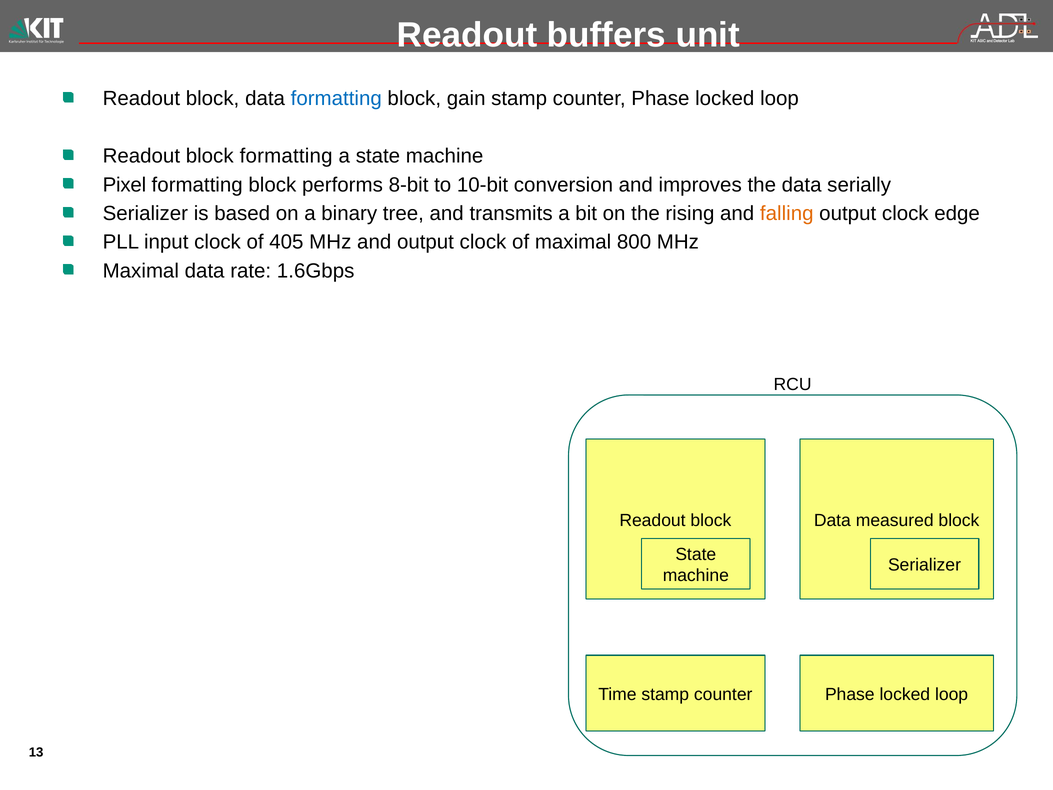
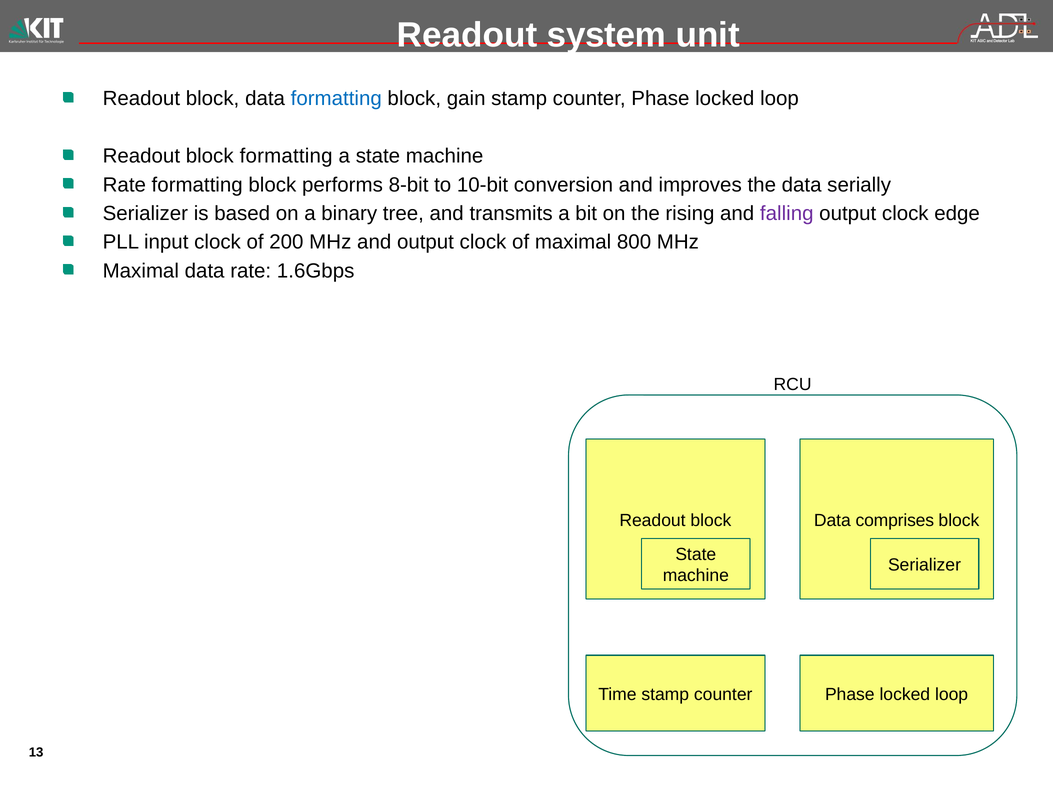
buffers: buffers -> system
Pixel at (124, 185): Pixel -> Rate
falling colour: orange -> purple
405: 405 -> 200
measured: measured -> comprises
